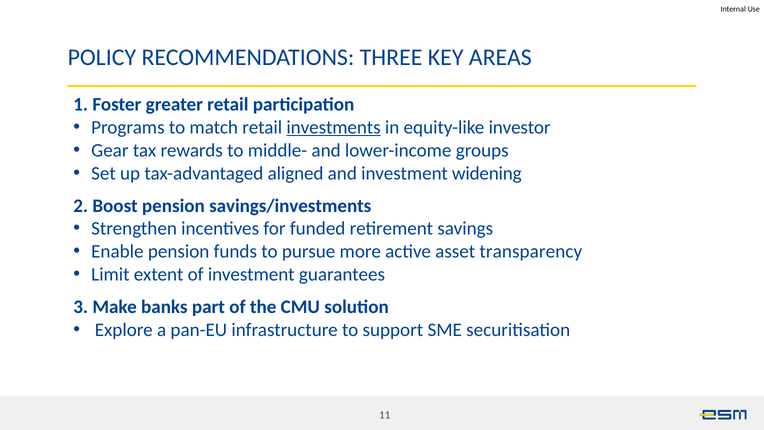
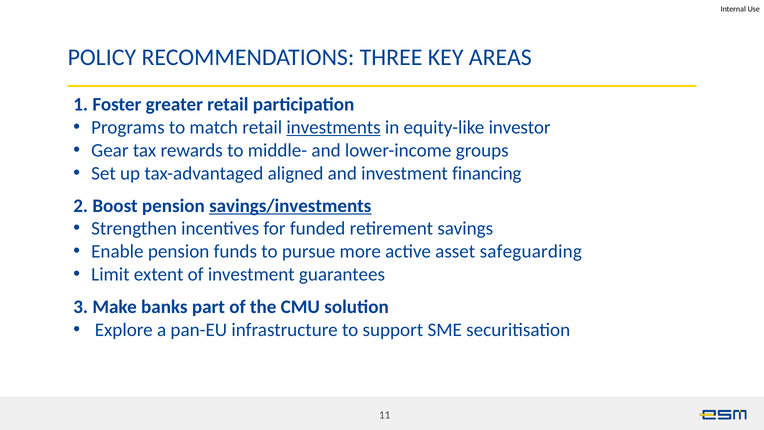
widening: widening -> financing
savings/investments underline: none -> present
transparency: transparency -> safeguarding
